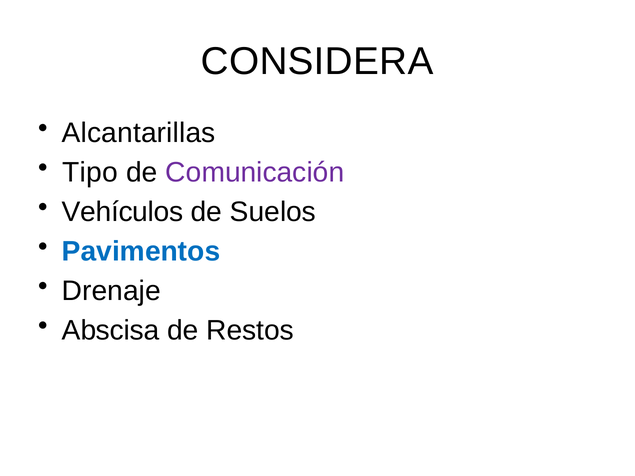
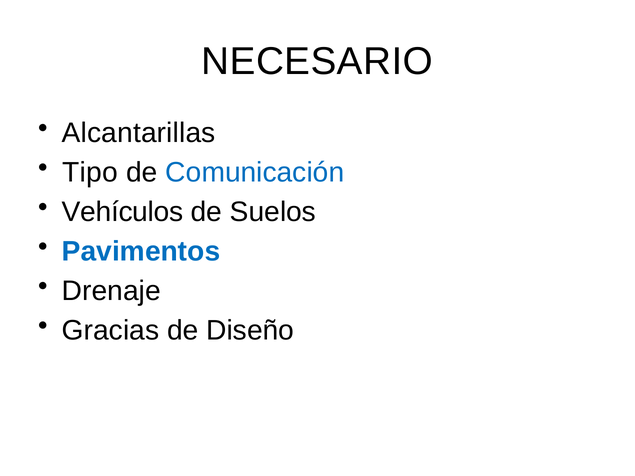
CONSIDERA: CONSIDERA -> NECESARIO
Comunicación colour: purple -> blue
Abscisa: Abscisa -> Gracias
Restos: Restos -> Diseño
